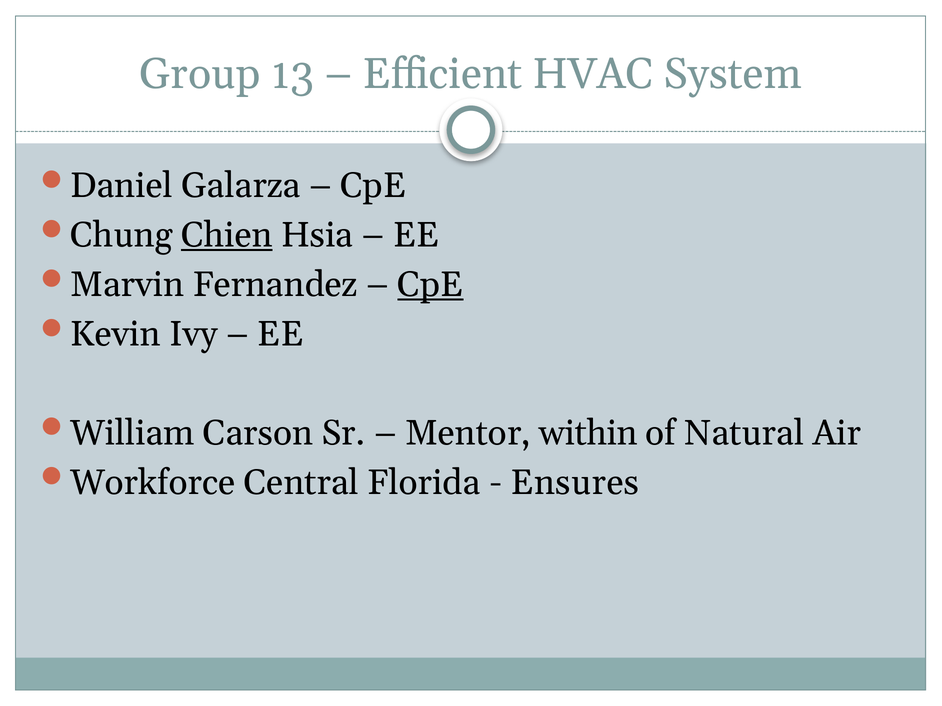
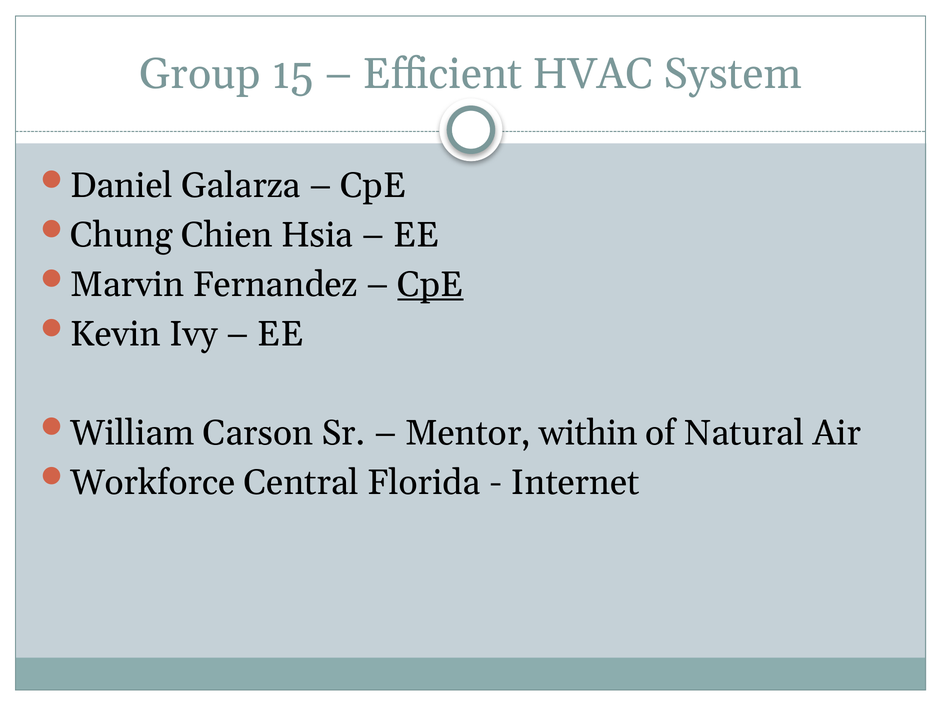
13: 13 -> 15
Chien underline: present -> none
Ensures: Ensures -> Internet
